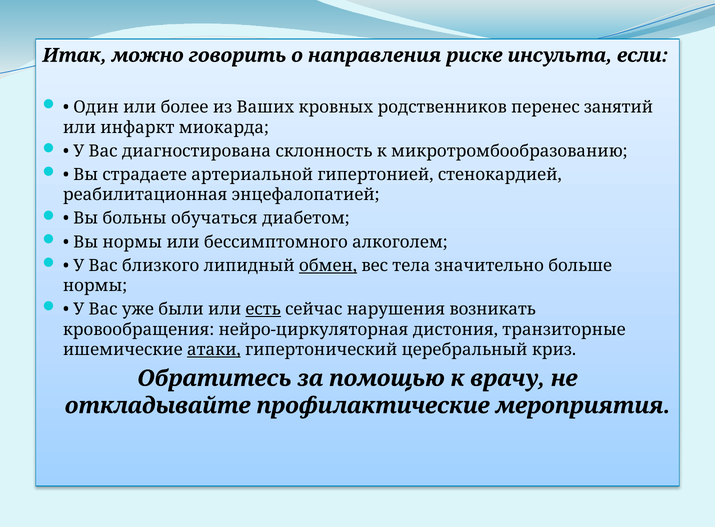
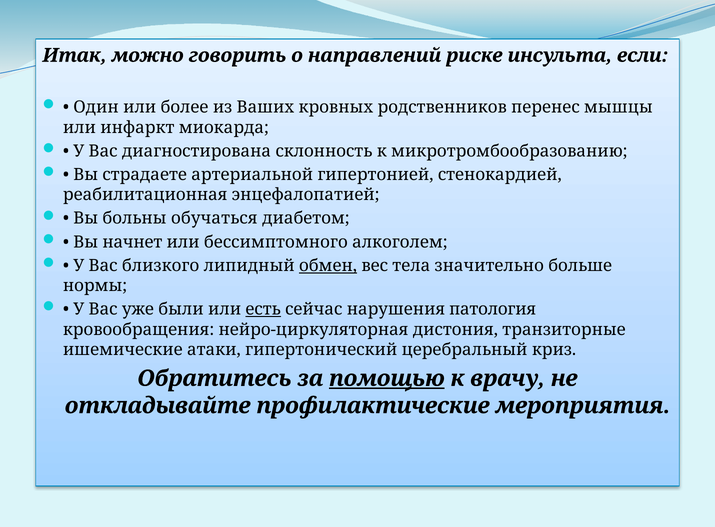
направления: направления -> направлений
занятий: занятий -> мышцы
Вы нормы: нормы -> начнет
возникать: возникать -> патология
атаки underline: present -> none
помощью underline: none -> present
